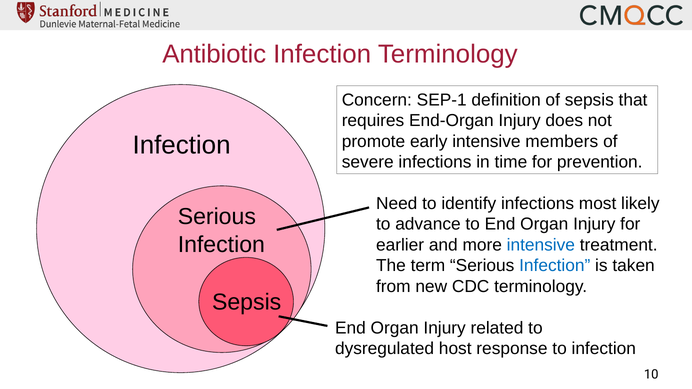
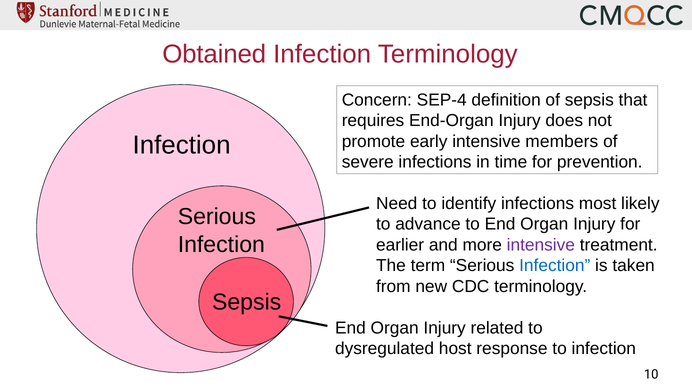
Antibiotic: Antibiotic -> Obtained
SEP-1: SEP-1 -> SEP-4
intensive at (541, 245) colour: blue -> purple
